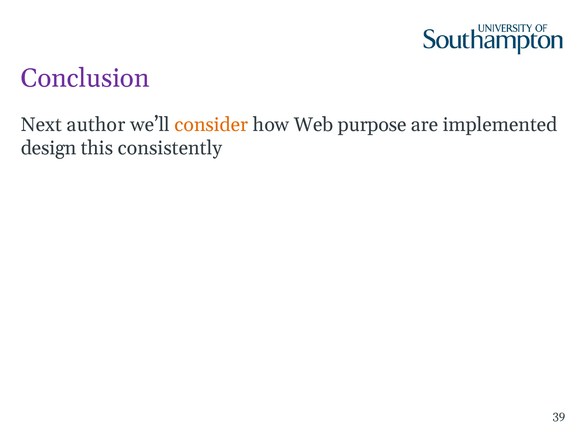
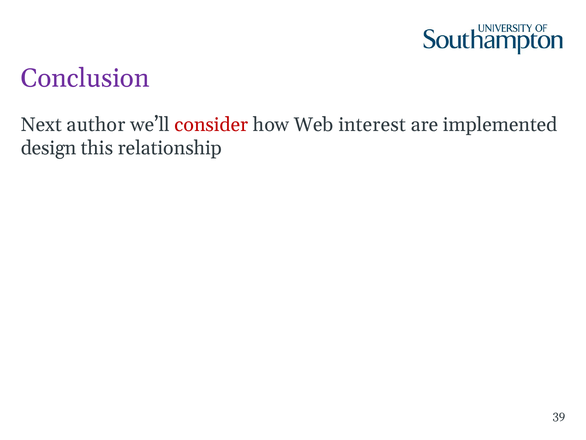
consider colour: orange -> red
purpose: purpose -> interest
consistently: consistently -> relationship
